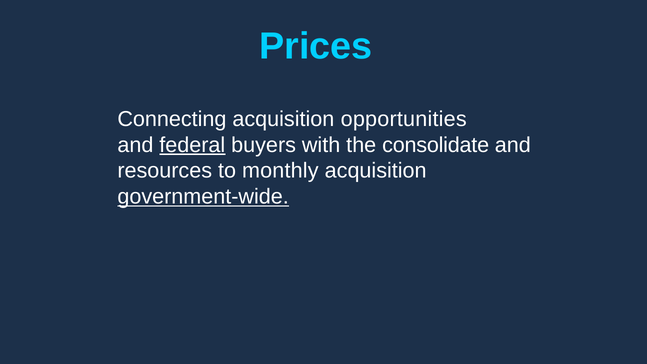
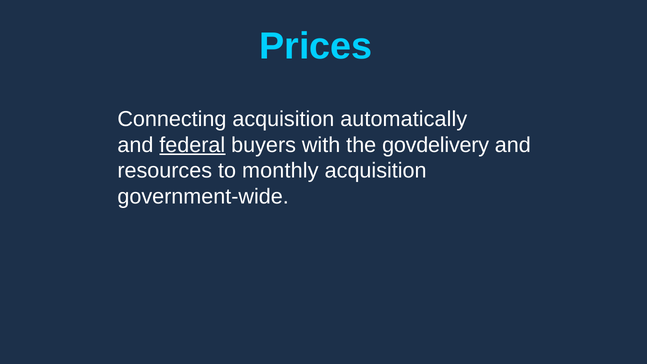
opportunities: opportunities -> automatically
consolidate: consolidate -> govdelivery
government-wide underline: present -> none
